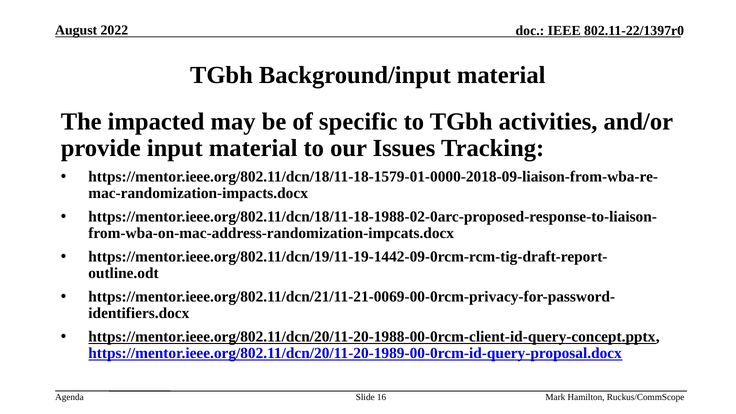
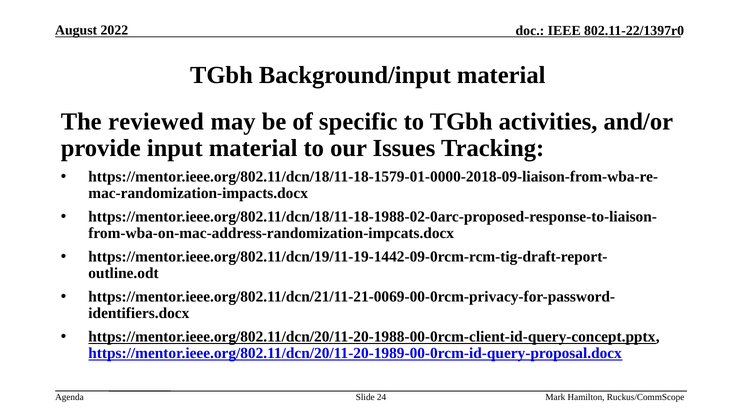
impacted: impacted -> reviewed
16: 16 -> 24
